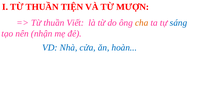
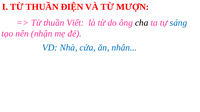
TIỆN: TIỆN -> ĐIỆN
cha colour: orange -> black
hoàn: hoàn -> nhân
